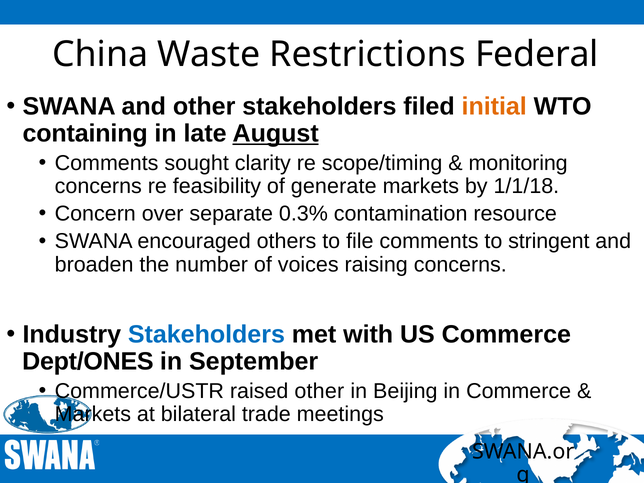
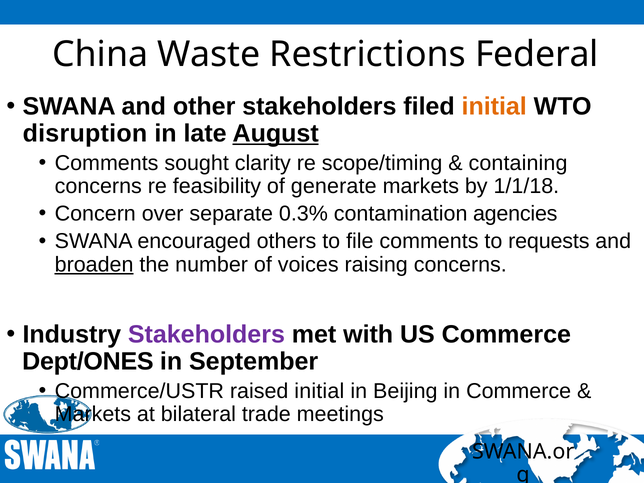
containing: containing -> disruption
monitoring: monitoring -> containing
resource: resource -> agencies
stringent: stringent -> requests
broaden underline: none -> present
Stakeholders at (206, 334) colour: blue -> purple
raised other: other -> initial
